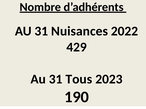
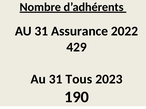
Nuisances: Nuisances -> Assurance
